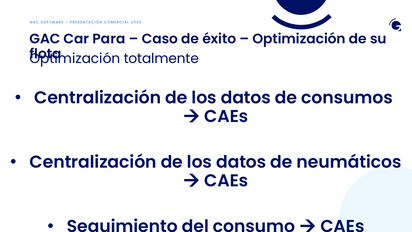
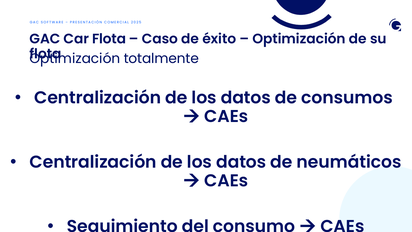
Car Para: Para -> Flota
